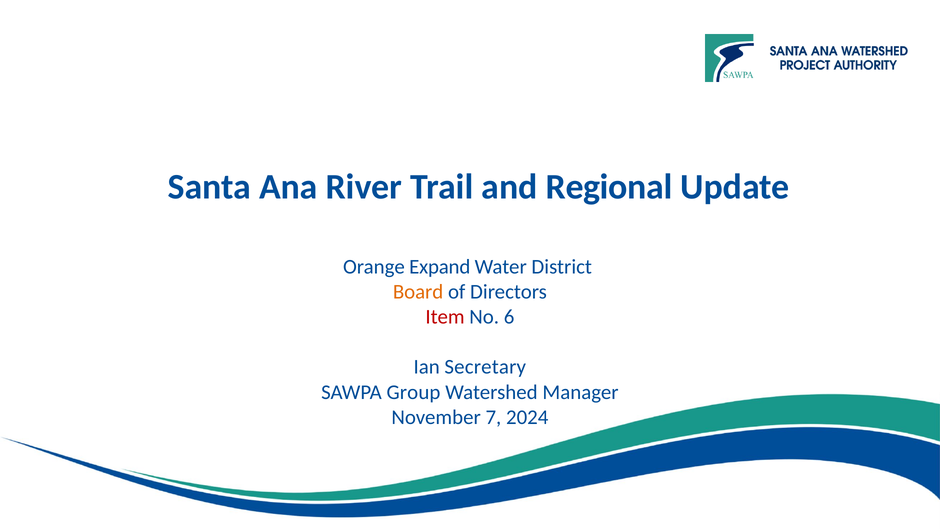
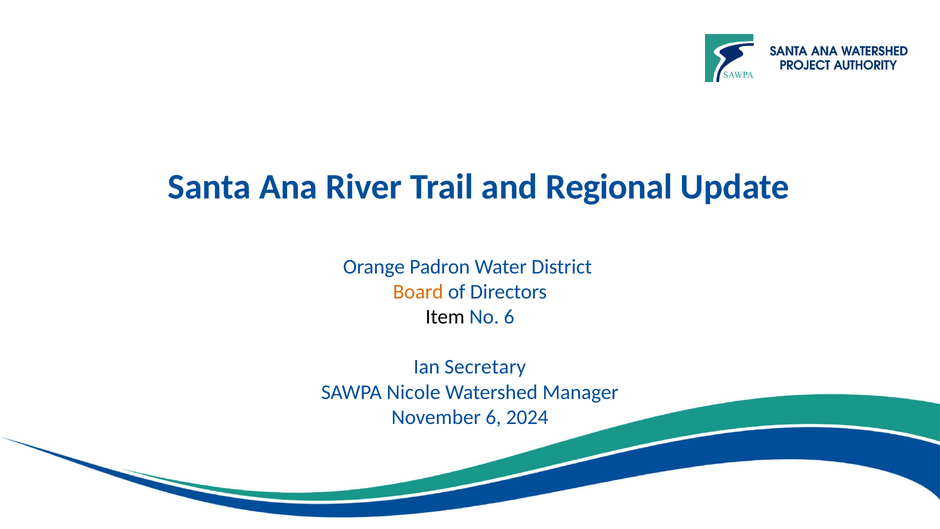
Expand: Expand -> Padron
Item colour: red -> black
Group: Group -> Nicole
November 7: 7 -> 6
